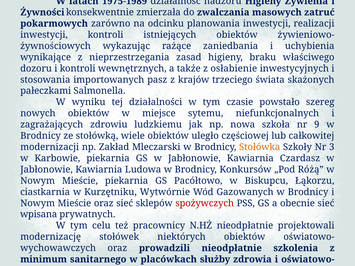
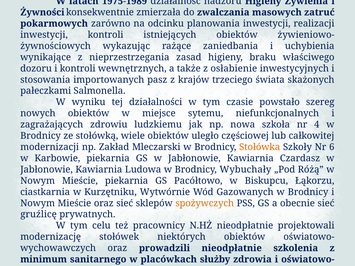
9: 9 -> 4
3: 3 -> 6
Konkursów: Konkursów -> Wybuchały
spożywczych colour: red -> orange
wpisana: wpisana -> gruźlicę
